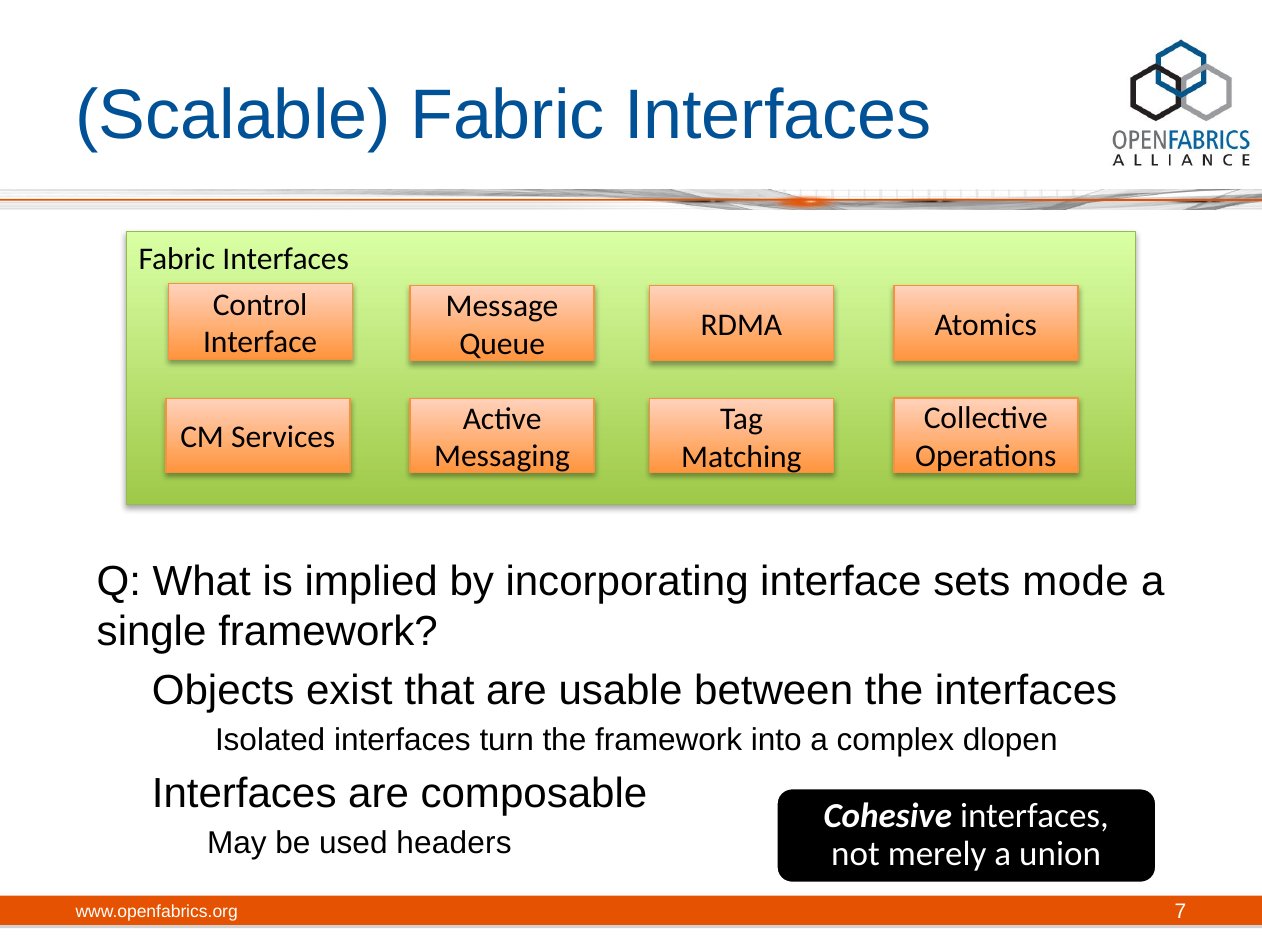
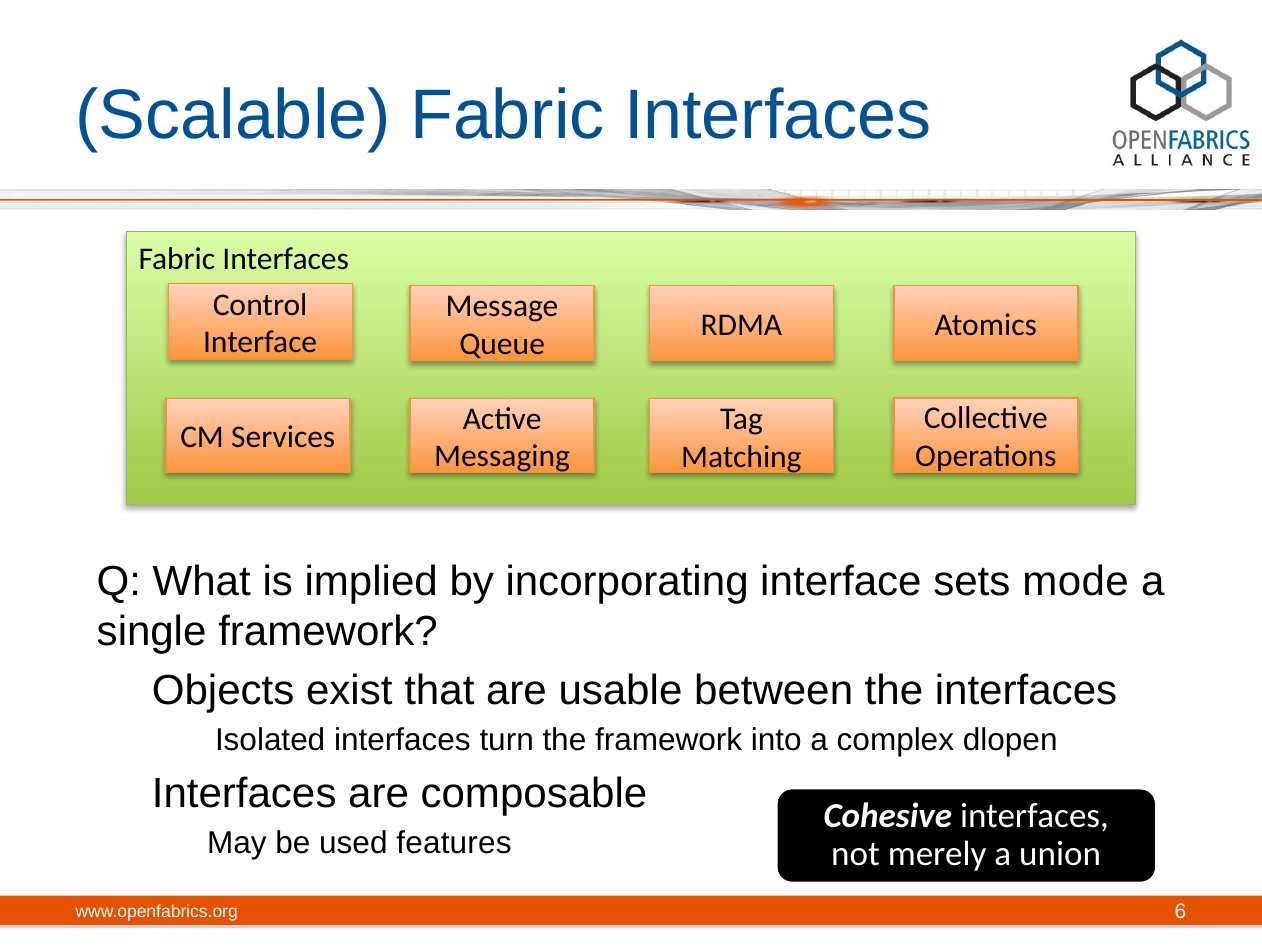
headers: headers -> features
7: 7 -> 6
